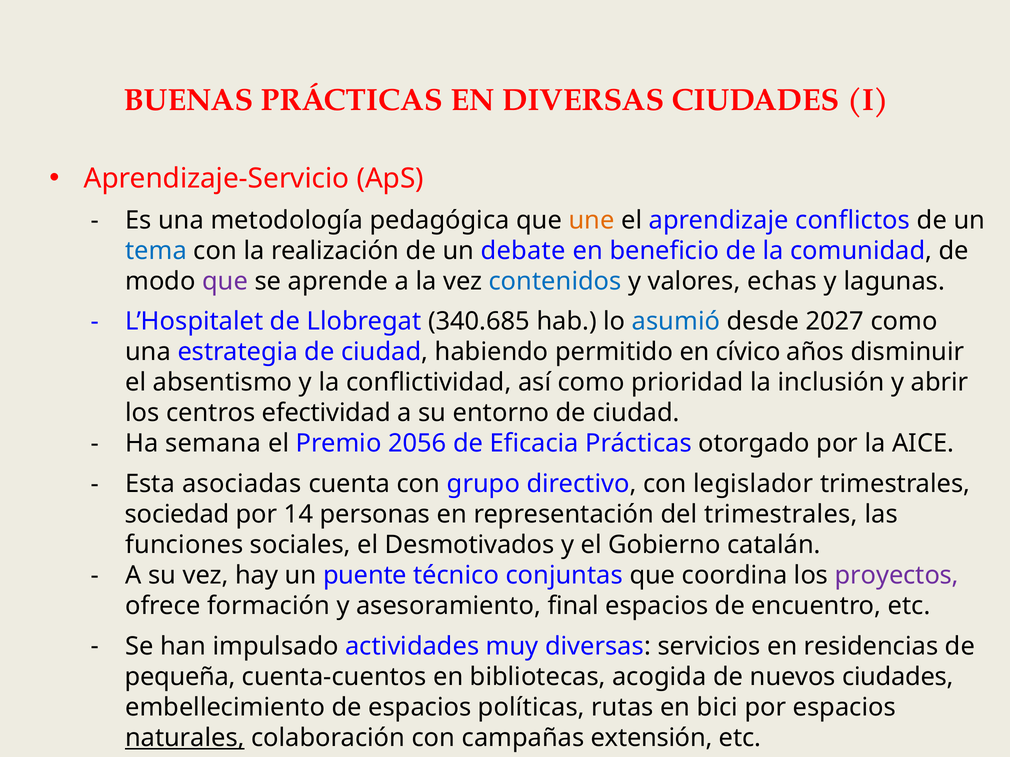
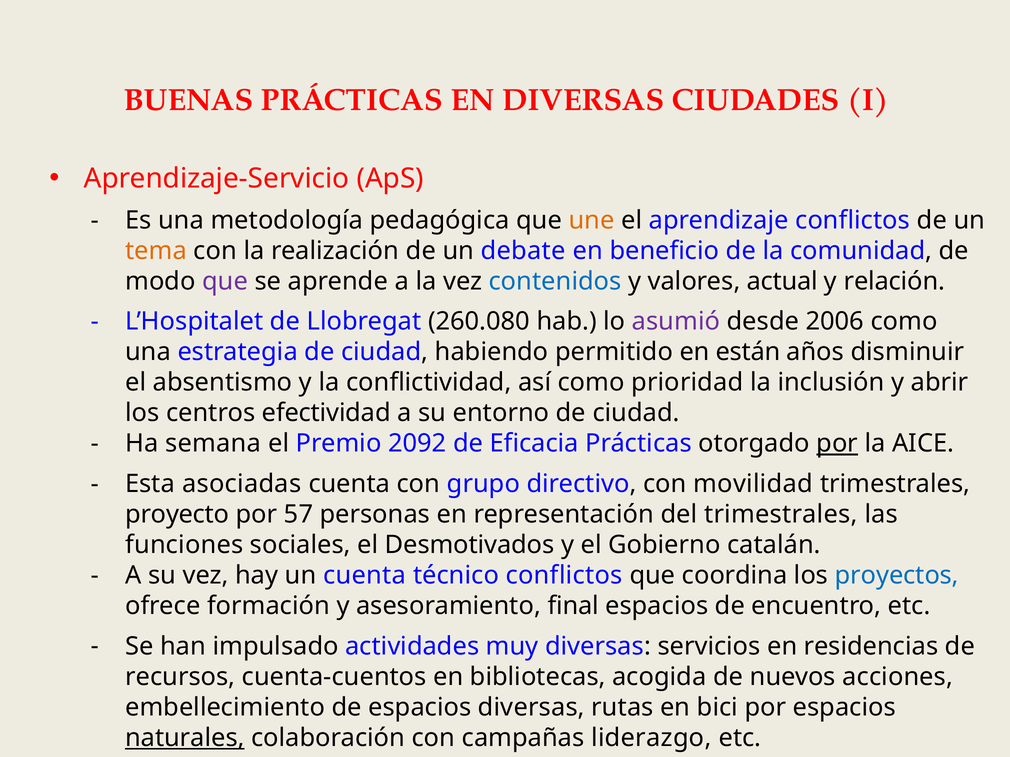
tema colour: blue -> orange
echas: echas -> actual
lagunas: lagunas -> relación
340.685: 340.685 -> 260.080
asumió colour: blue -> purple
2027: 2027 -> 2006
cívico: cívico -> están
2056: 2056 -> 2092
por at (837, 444) underline: none -> present
legislador: legislador -> movilidad
sociedad: sociedad -> proyecto
14: 14 -> 57
un puente: puente -> cuenta
técnico conjuntas: conjuntas -> conflictos
proyectos colour: purple -> blue
pequeña: pequeña -> recursos
nuevos ciudades: ciudades -> acciones
espacios políticas: políticas -> diversas
extensión: extensión -> liderazgo
